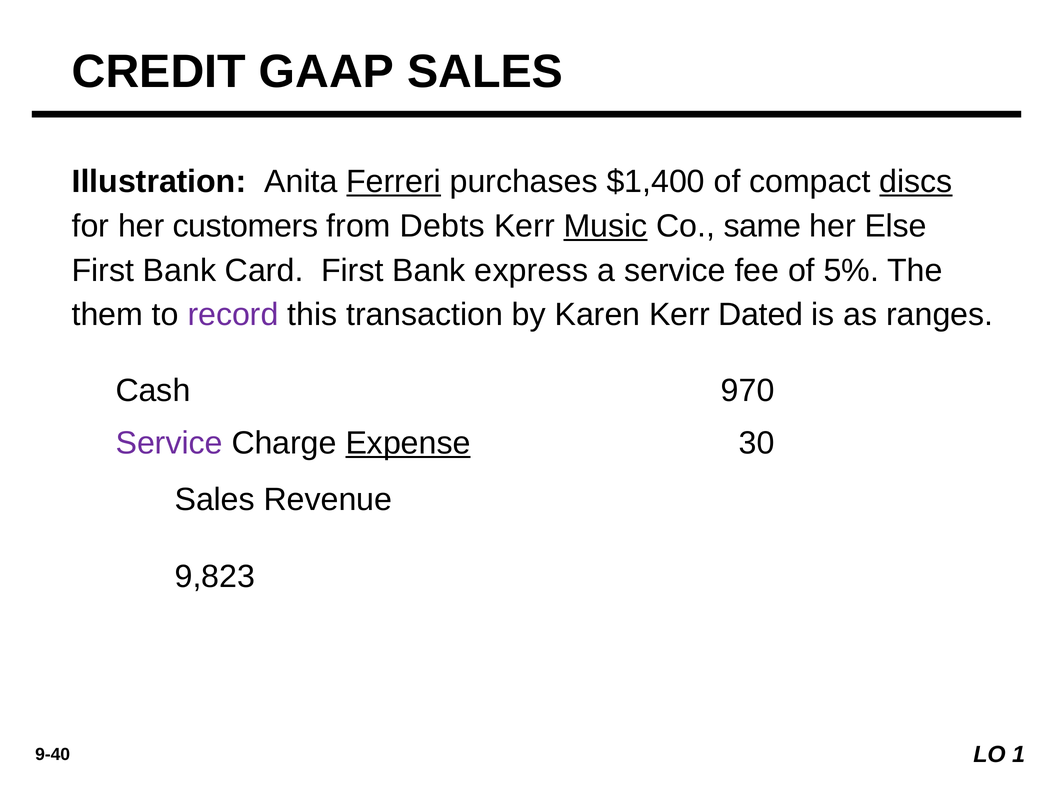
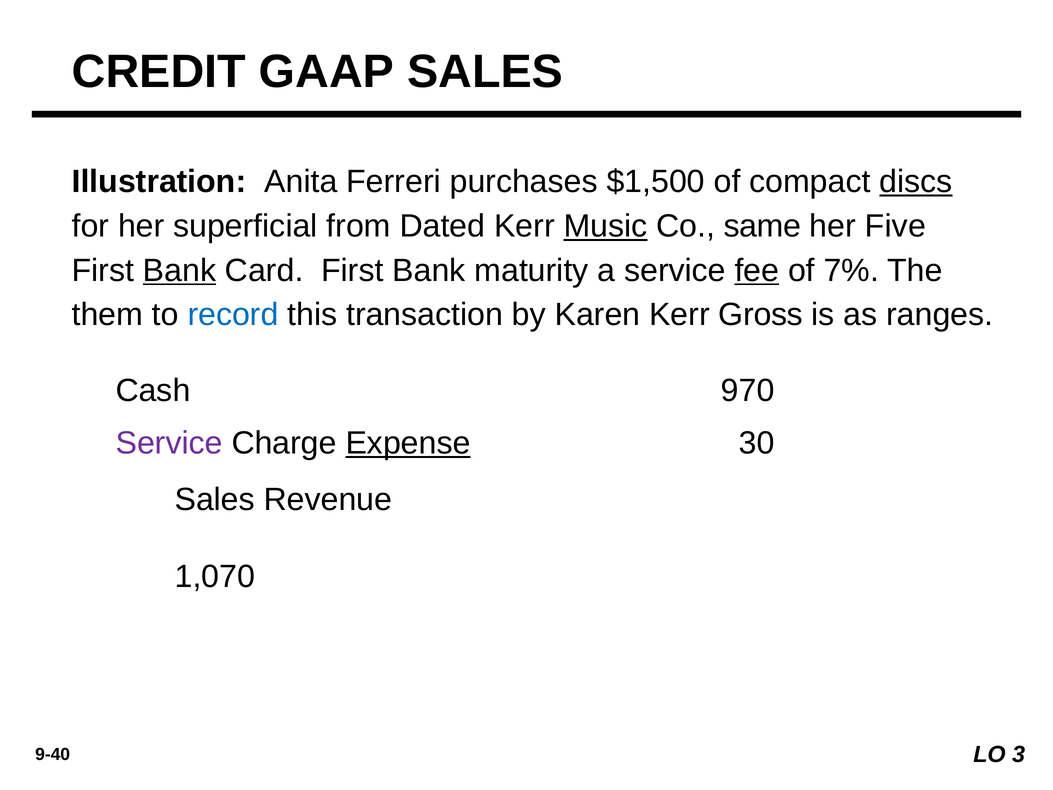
Ferreri underline: present -> none
$1,400: $1,400 -> $1,500
customers: customers -> superficial
Debts: Debts -> Dated
Else: Else -> Five
Bank at (180, 270) underline: none -> present
express: express -> maturity
fee underline: none -> present
5%: 5% -> 7%
record colour: purple -> blue
Dated: Dated -> Gross
9,823: 9,823 -> 1,070
1: 1 -> 3
